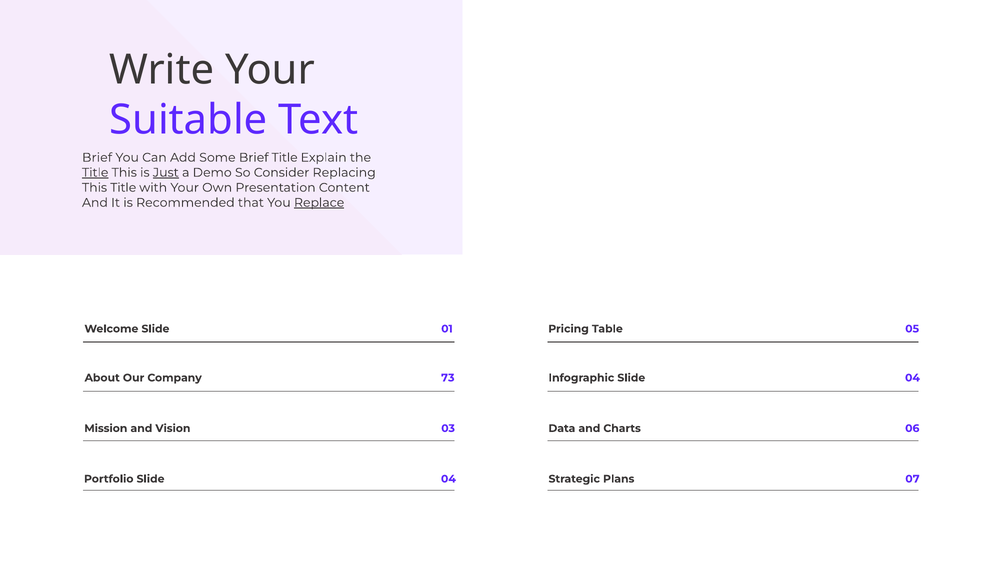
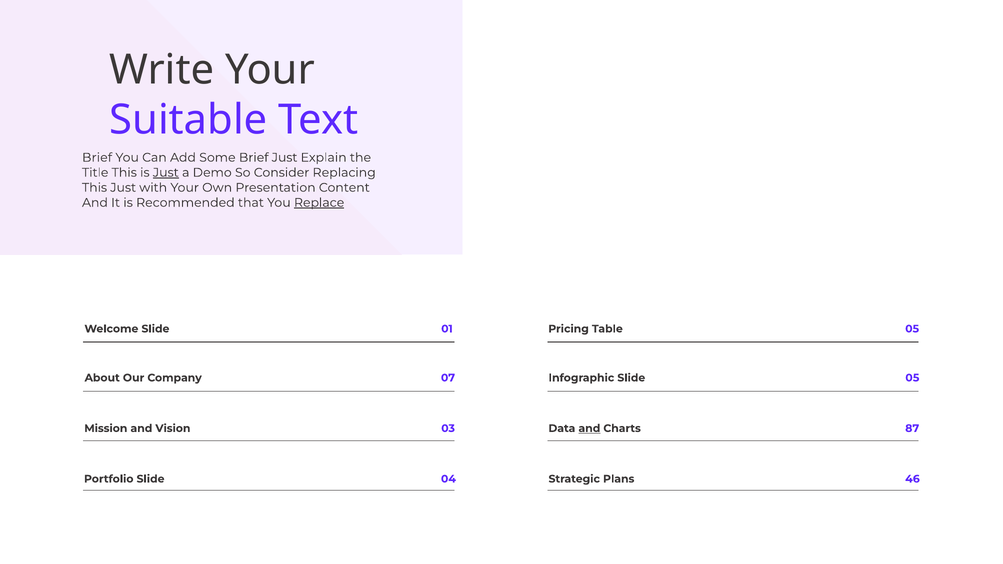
Brief Title: Title -> Just
Title at (95, 173) underline: present -> none
This Title: Title -> Just
73: 73 -> 07
Infographic Slide 04: 04 -> 05
and at (589, 429) underline: none -> present
06: 06 -> 87
07: 07 -> 46
